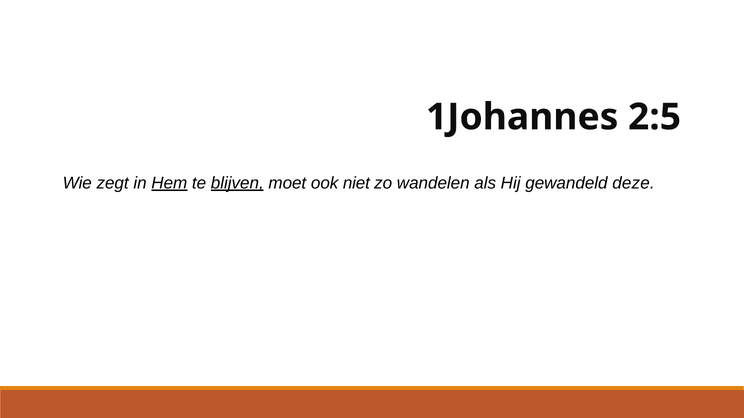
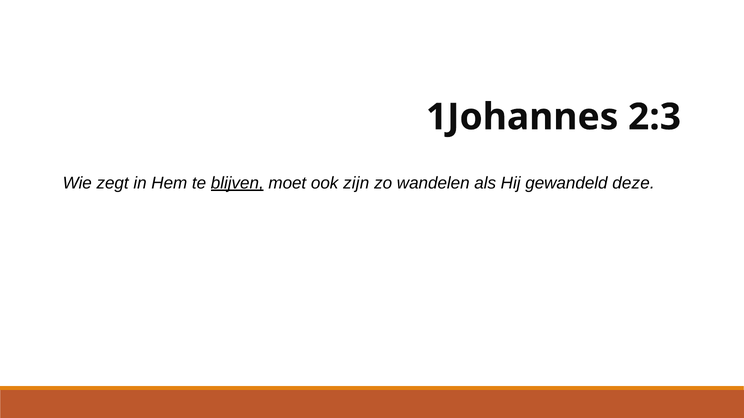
2:5: 2:5 -> 2:3
Hem underline: present -> none
niet: niet -> zijn
